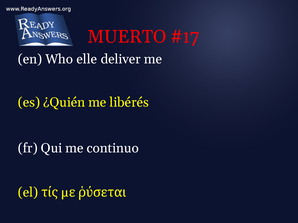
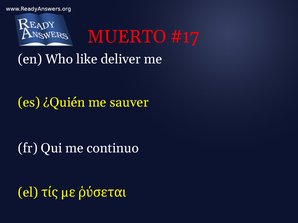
elle: elle -> like
libérés: libérés -> sauver
